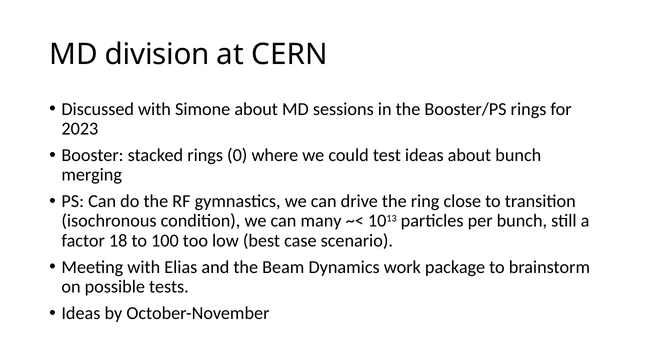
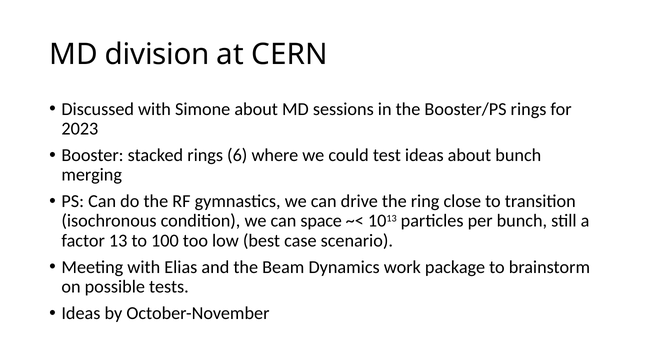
0: 0 -> 6
many: many -> space
18: 18 -> 13
